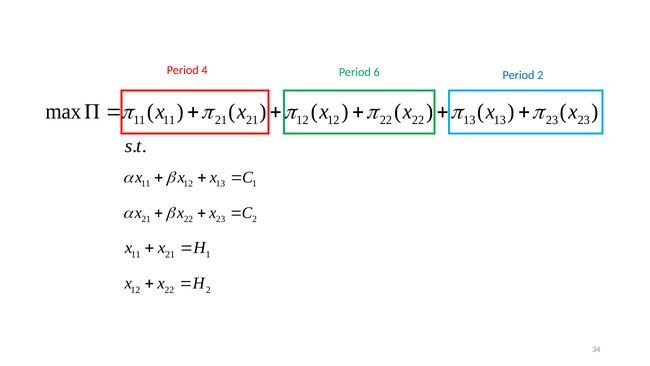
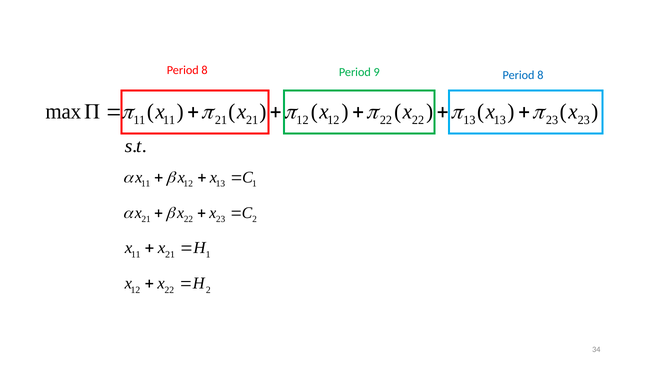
4 at (205, 70): 4 -> 8
6: 6 -> 9
2 at (540, 75): 2 -> 8
